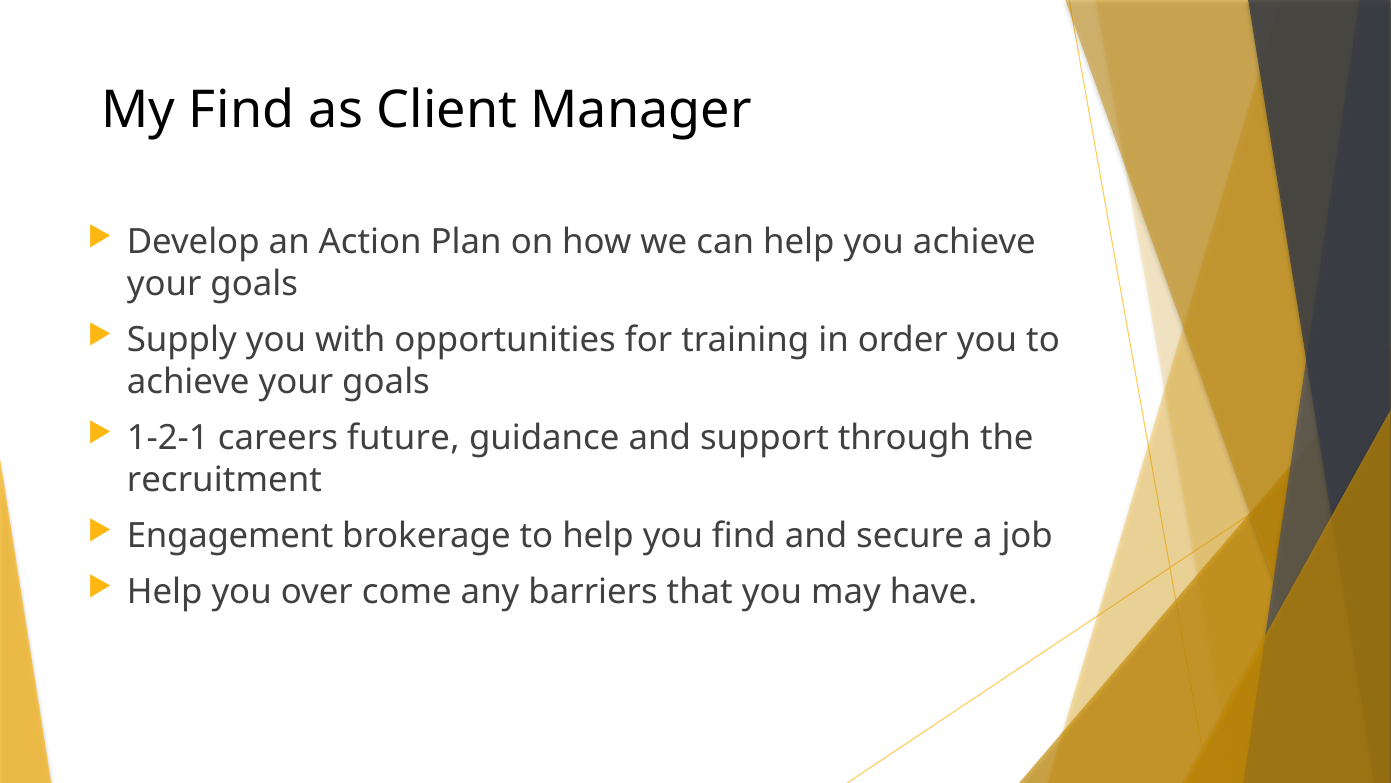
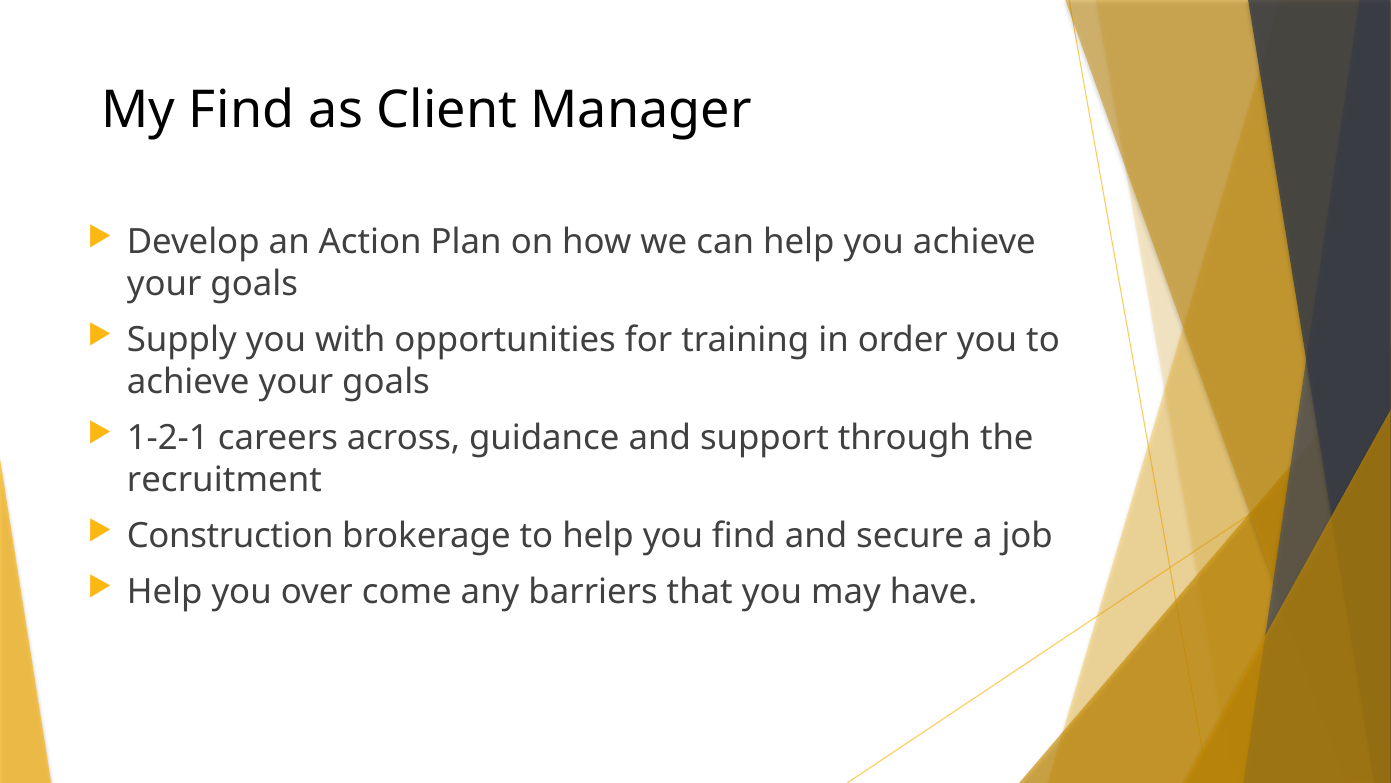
future: future -> across
Engagement: Engagement -> Construction
